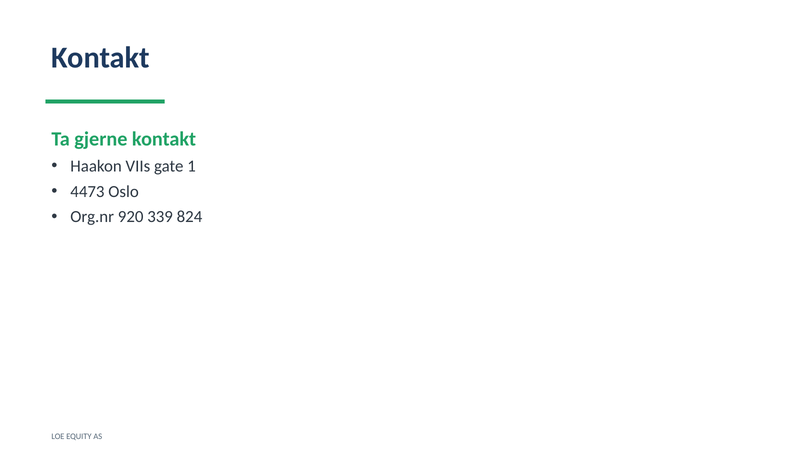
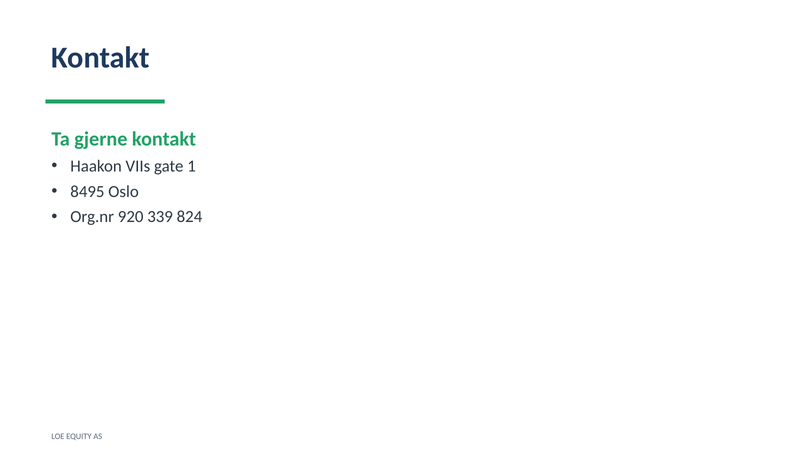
4473: 4473 -> 8495
